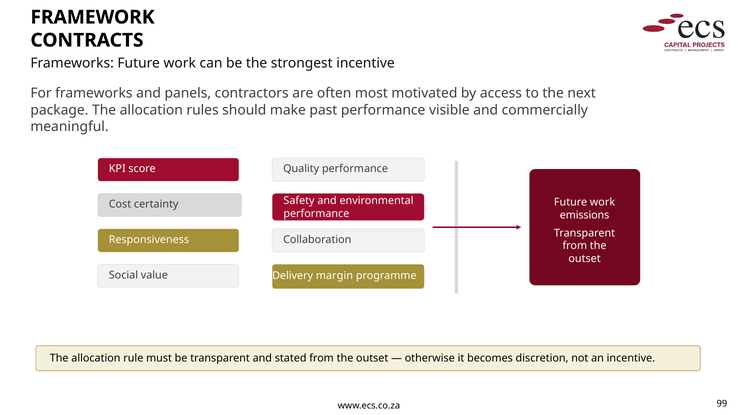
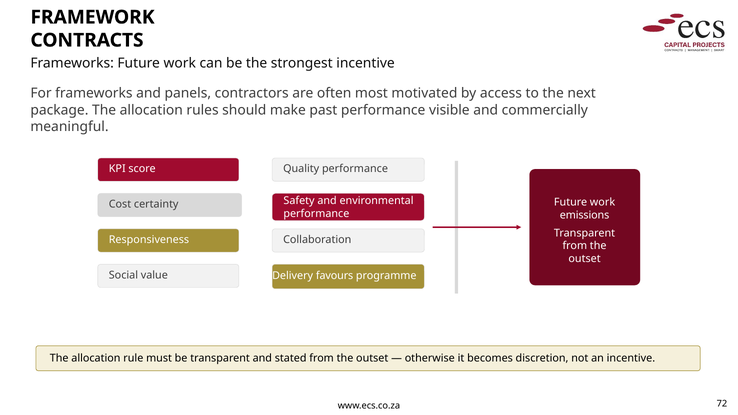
margin: margin -> favours
99: 99 -> 72
